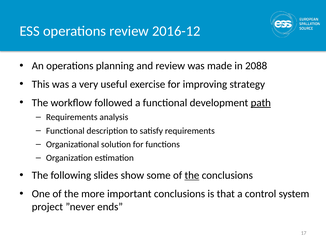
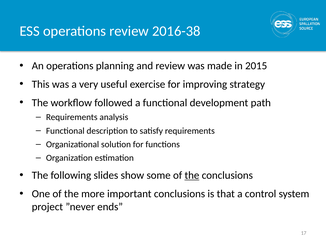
2016-12: 2016-12 -> 2016-38
2088: 2088 -> 2015
path underline: present -> none
